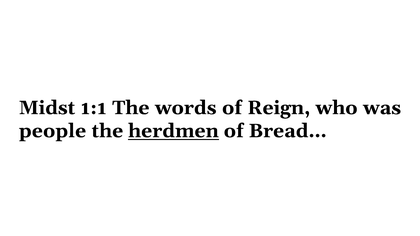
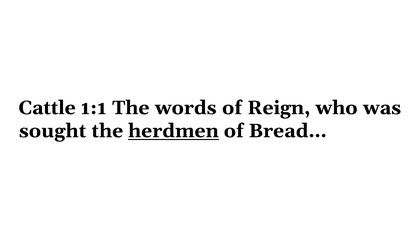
Midst: Midst -> Cattle
people: people -> sought
